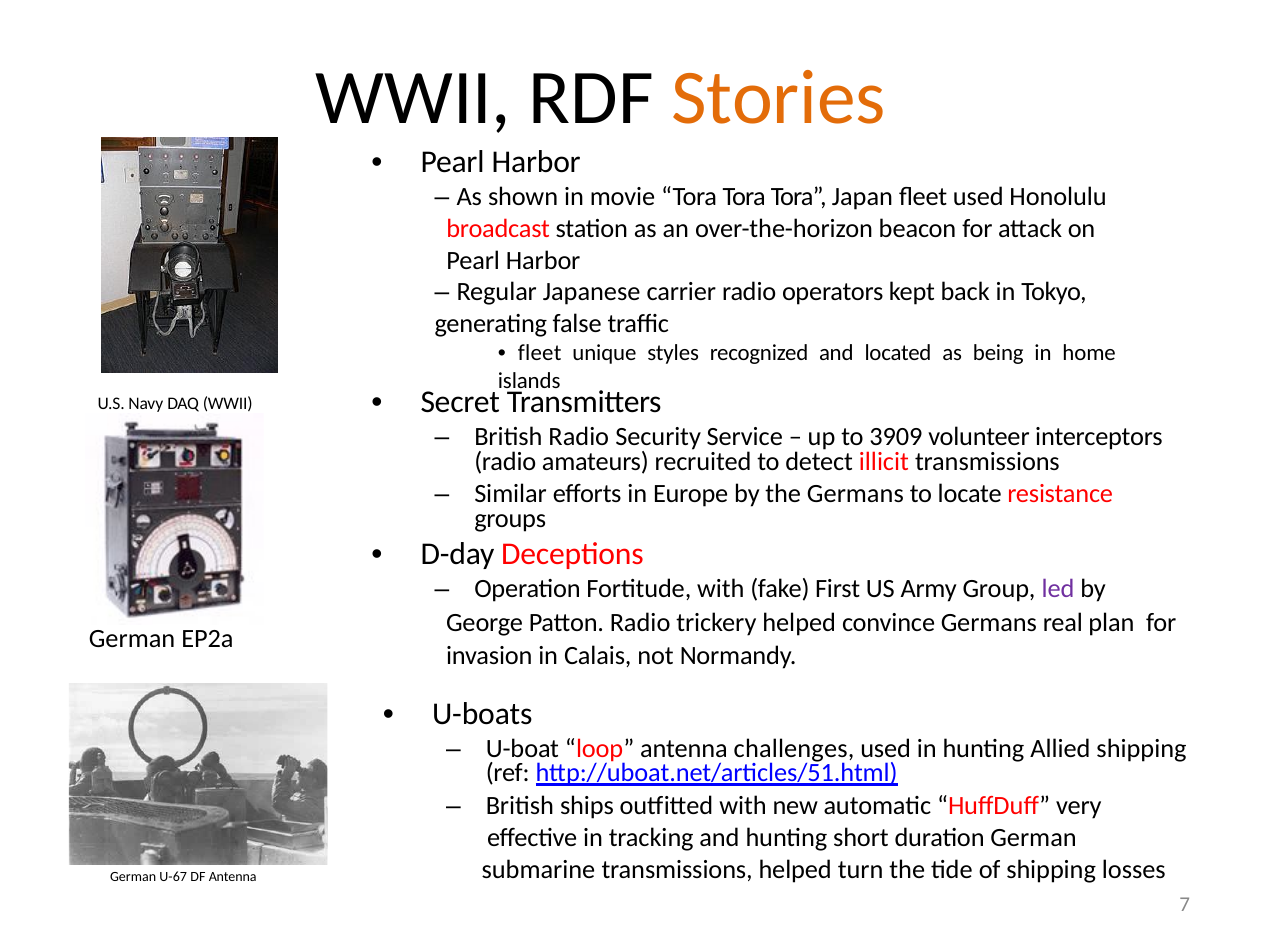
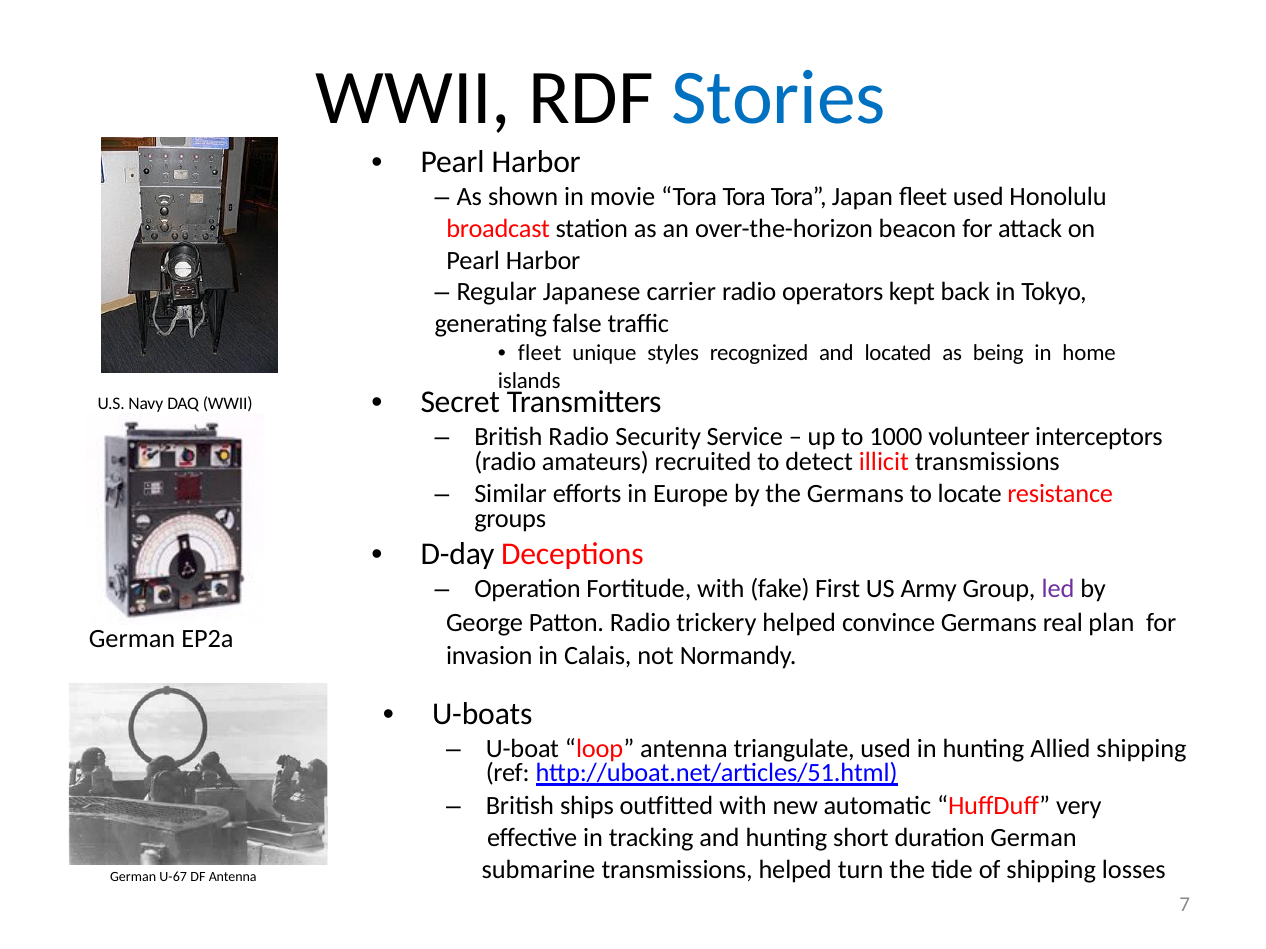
Stories colour: orange -> blue
3909: 3909 -> 1000
challenges: challenges -> triangulate
